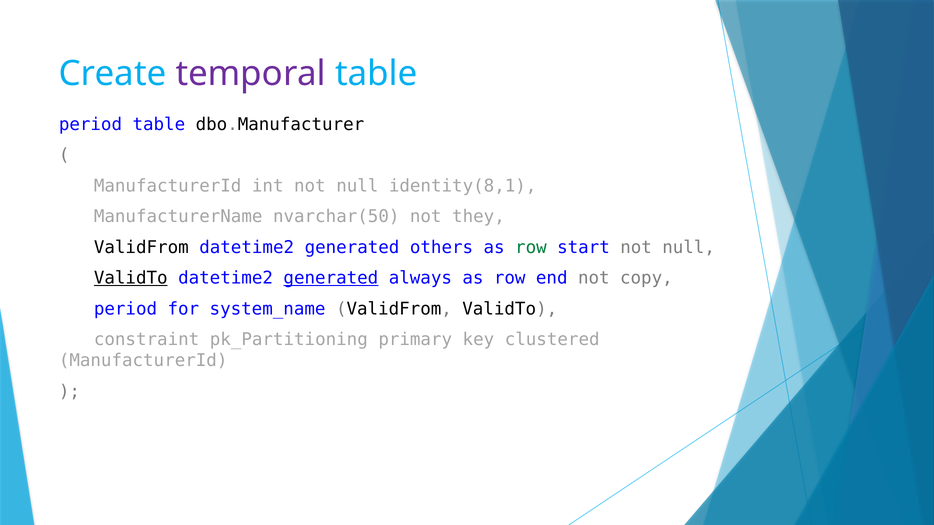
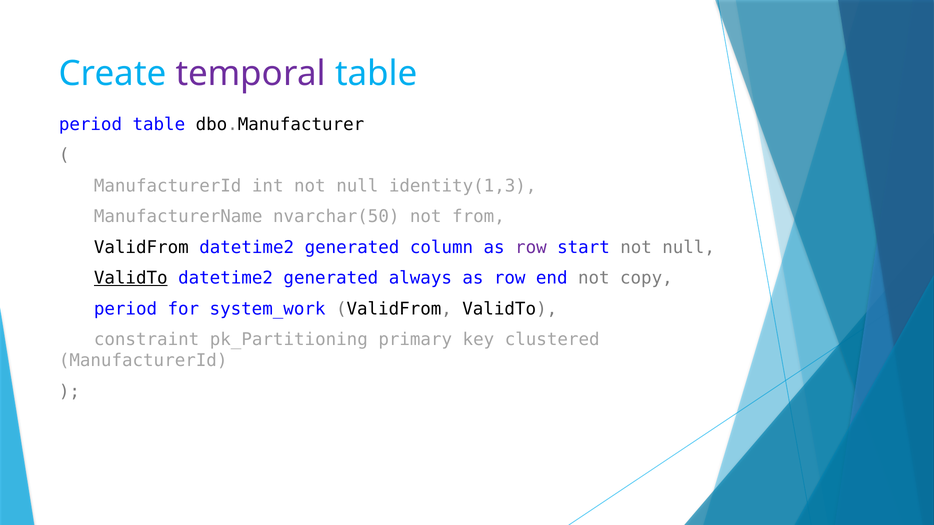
identity(8,1: identity(8,1 -> identity(1,3
they: they -> from
others: others -> column
row at (531, 248) colour: green -> purple
generated at (331, 278) underline: present -> none
system_name: system_name -> system_work
